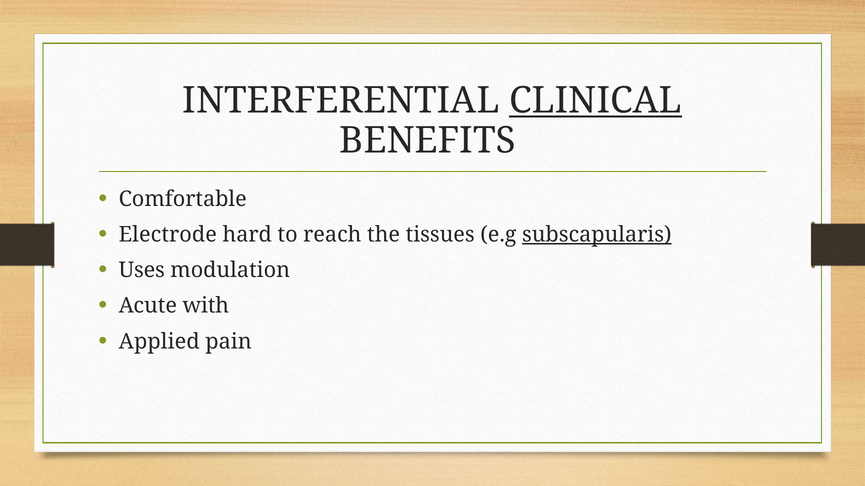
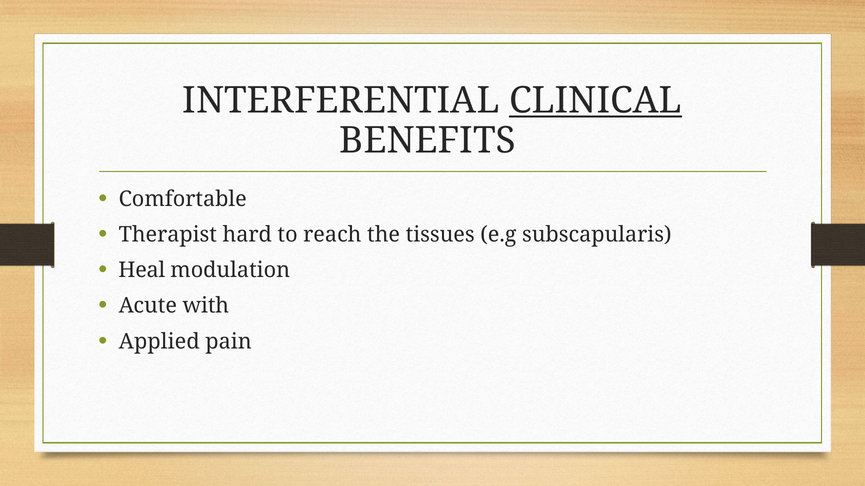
Electrode: Electrode -> Therapist
subscapularis underline: present -> none
Uses: Uses -> Heal
